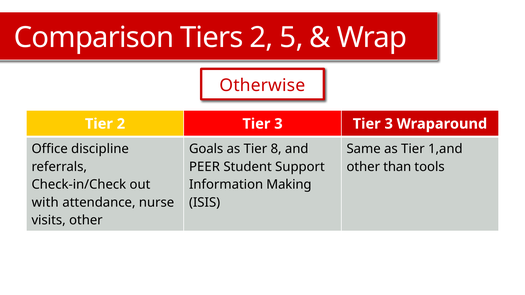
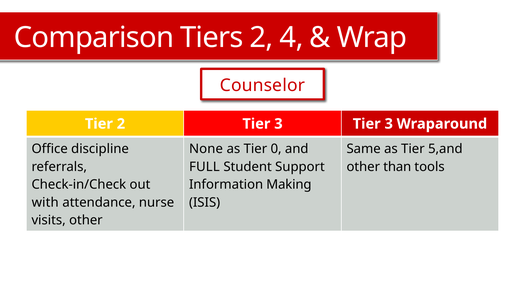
5: 5 -> 4
Otherwise: Otherwise -> Counselor
Goals: Goals -> None
8: 8 -> 0
1,and: 1,and -> 5,and
PEER: PEER -> FULL
